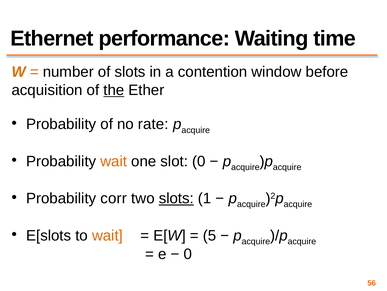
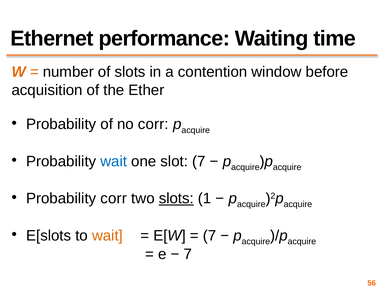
the underline: present -> none
no rate: rate -> corr
wait at (114, 161) colour: orange -> blue
slot 0: 0 -> 7
5 at (210, 235): 5 -> 7
0 at (188, 253): 0 -> 7
